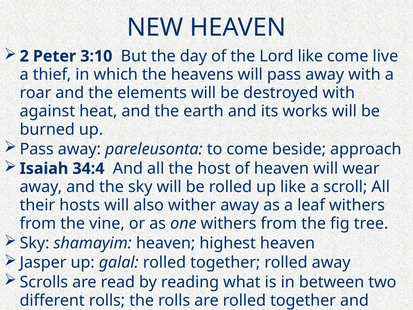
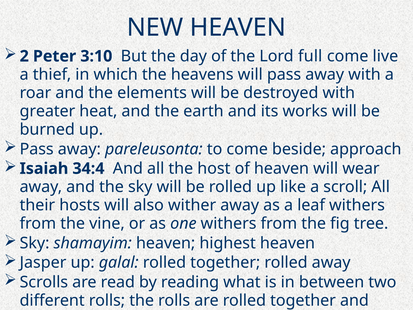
Lord like: like -> full
against: against -> greater
